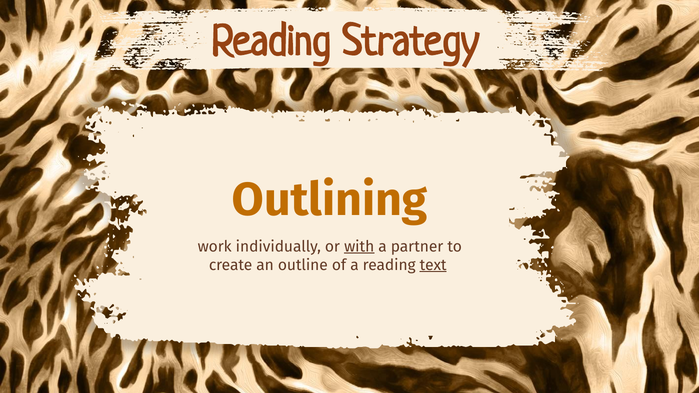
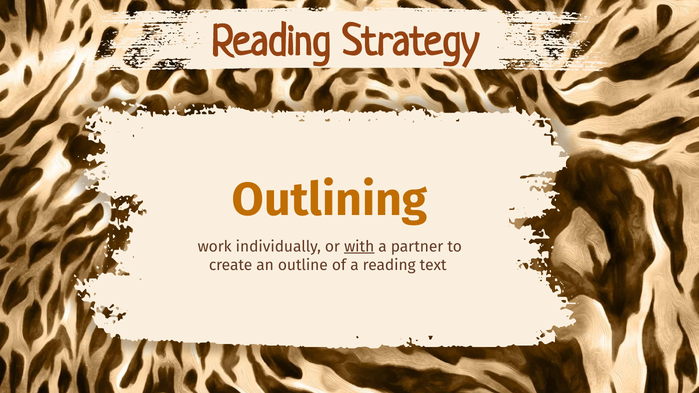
text underline: present -> none
